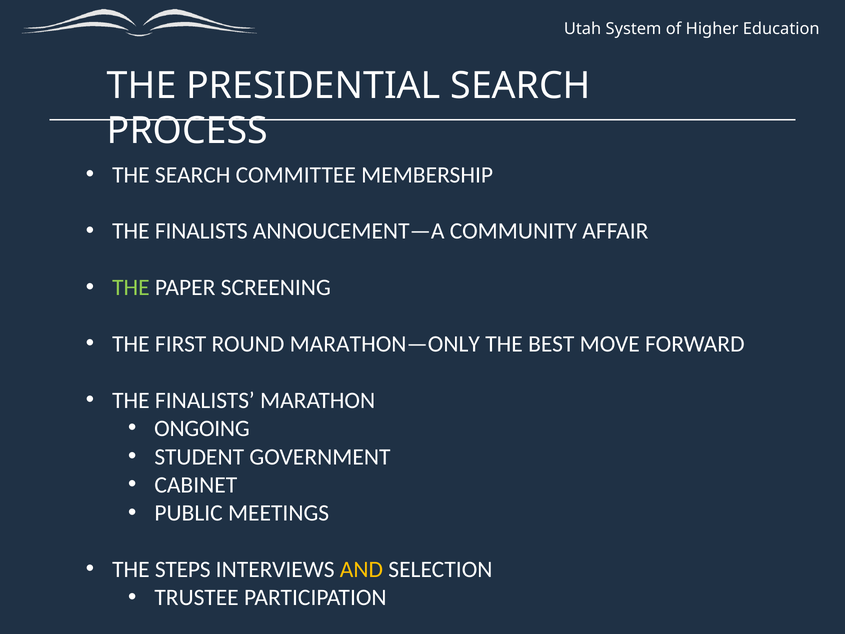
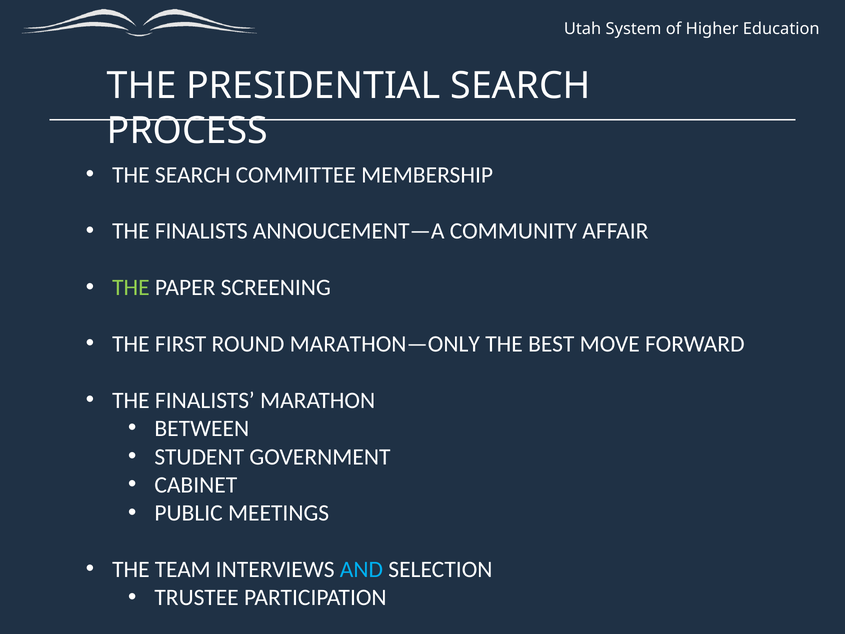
ONGOING: ONGOING -> BETWEEN
STEPS: STEPS -> TEAM
AND colour: yellow -> light blue
